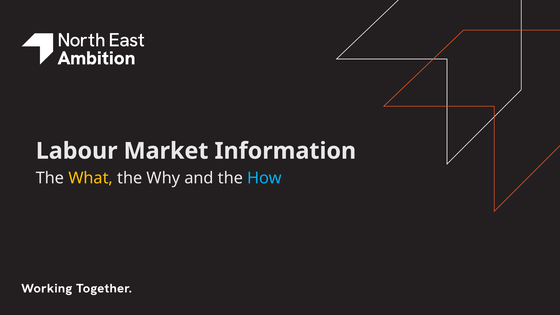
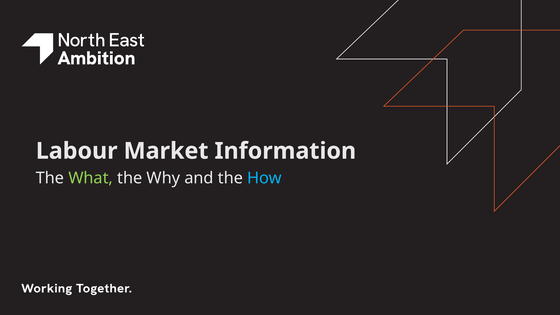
What colour: yellow -> light green
